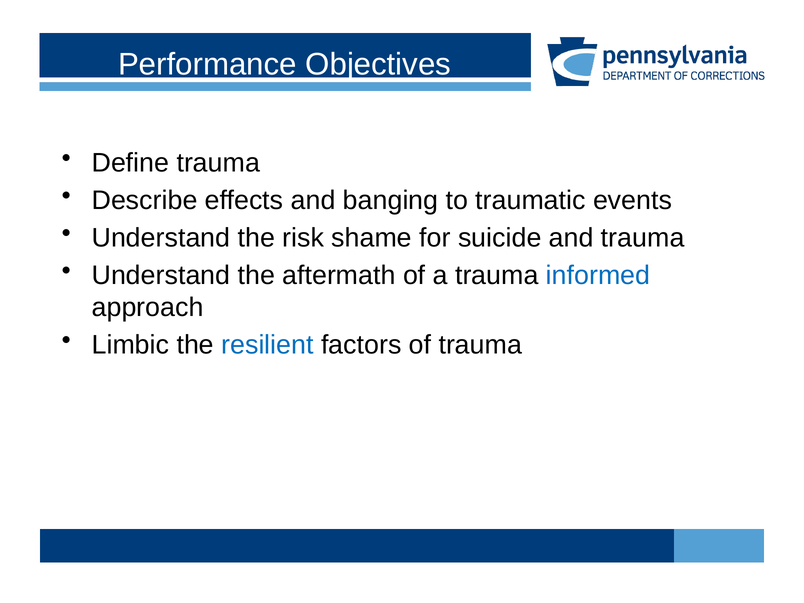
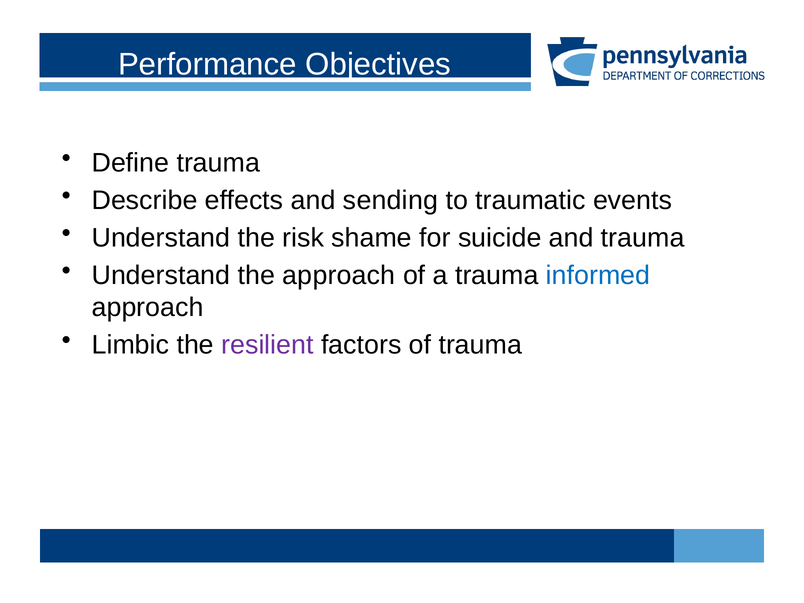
banging: banging -> sending
the aftermath: aftermath -> approach
resilient colour: blue -> purple
